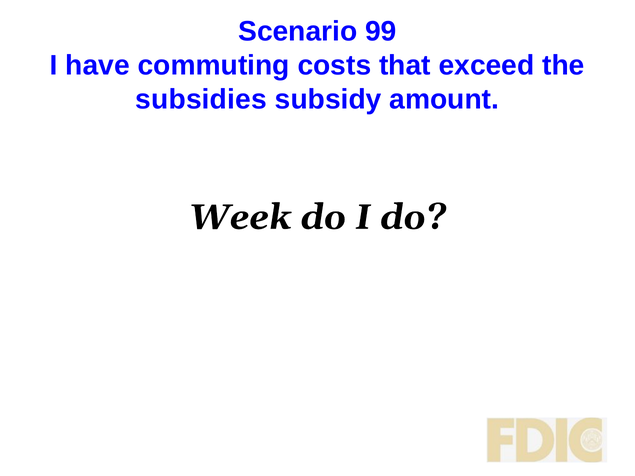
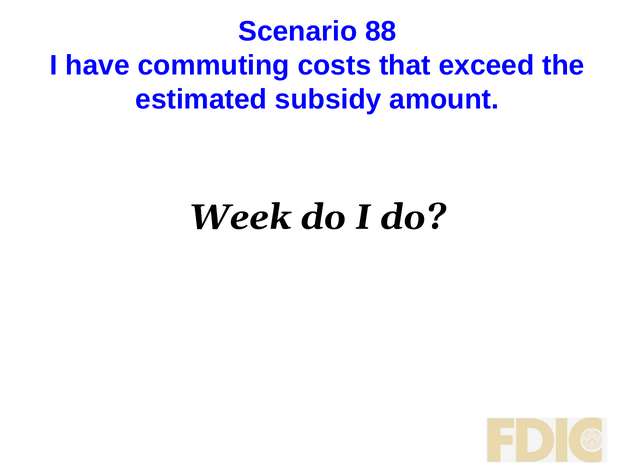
99: 99 -> 88
subsidies: subsidies -> estimated
